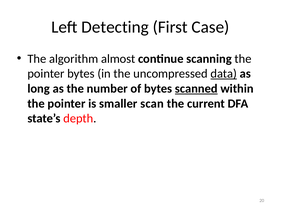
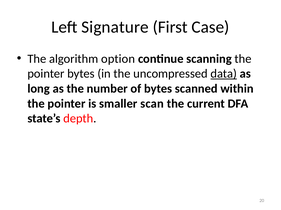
Detecting: Detecting -> Signature
almost: almost -> option
scanned underline: present -> none
